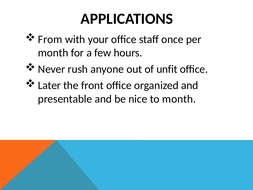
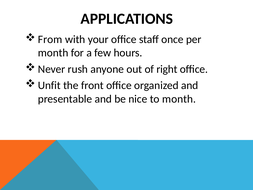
unfit: unfit -> right
Later: Later -> Unfit
